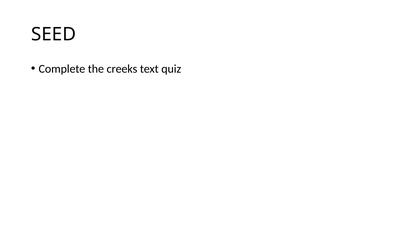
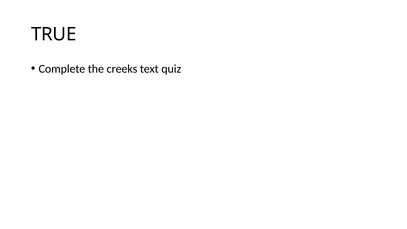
SEED: SEED -> TRUE
